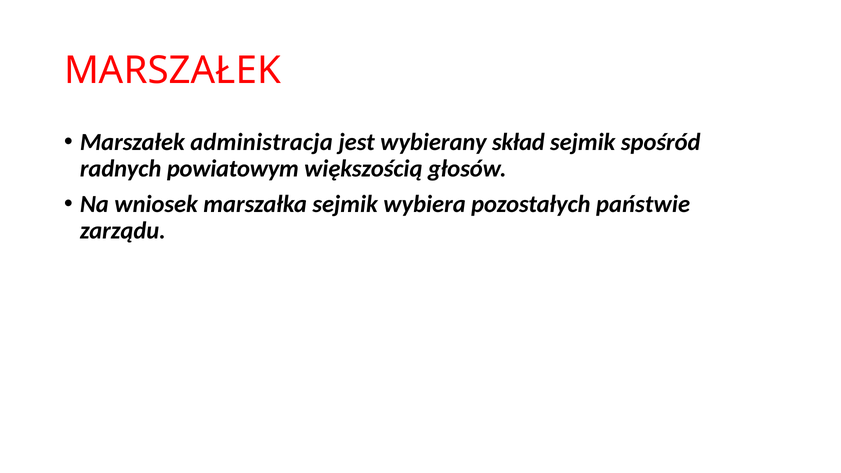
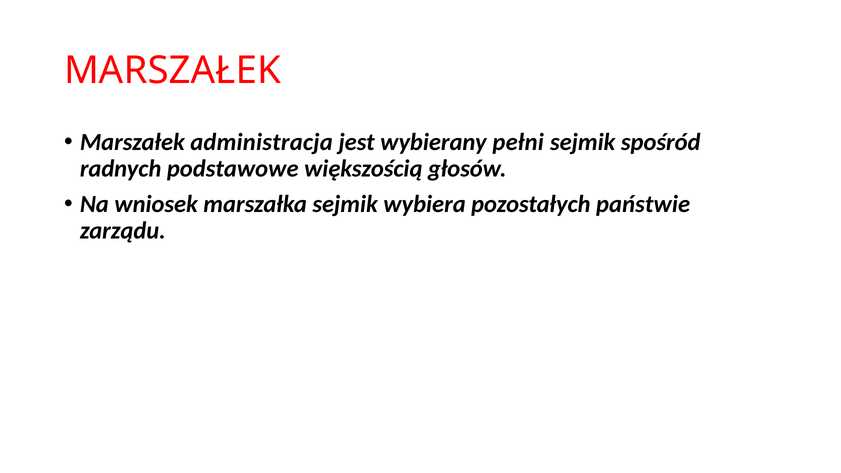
skład: skład -> pełni
powiatowym: powiatowym -> podstawowe
